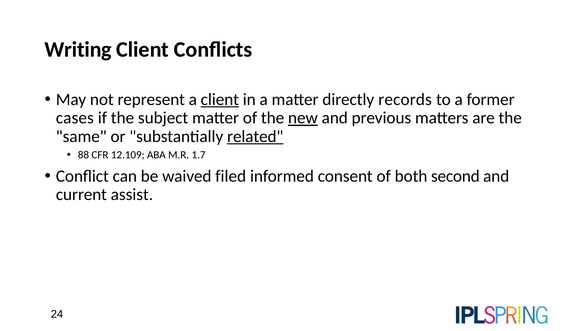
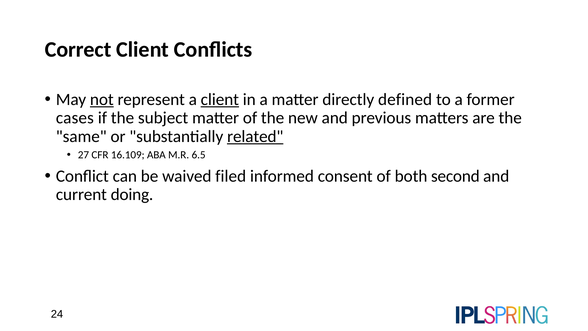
Writing: Writing -> Correct
not underline: none -> present
records: records -> defined
new underline: present -> none
88: 88 -> 27
12.109: 12.109 -> 16.109
1.7: 1.7 -> 6.5
assist: assist -> doing
